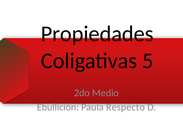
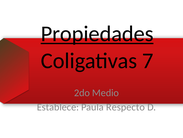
Propiedades underline: none -> present
5: 5 -> 7
Ebullición: Ebullición -> Establece
